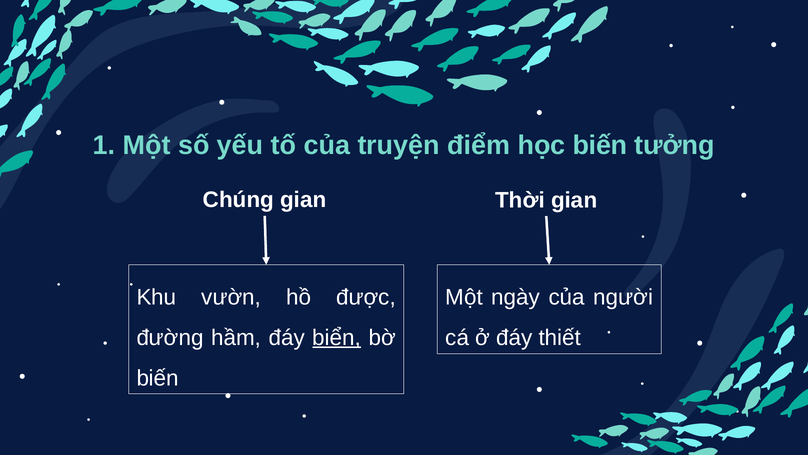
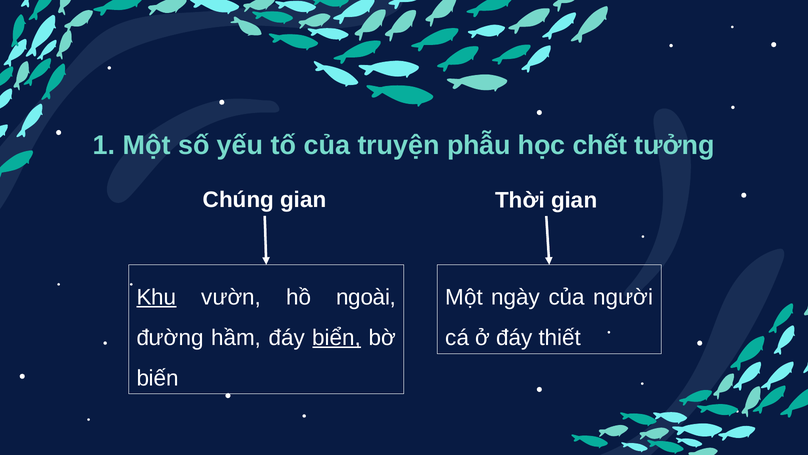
điểm: điểm -> phẫu
học biến: biến -> chết
Khu underline: none -> present
được: được -> ngoài
